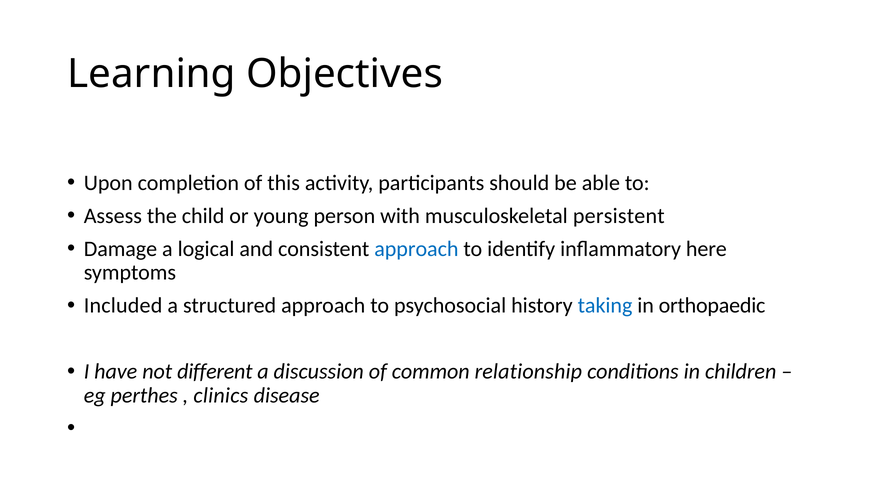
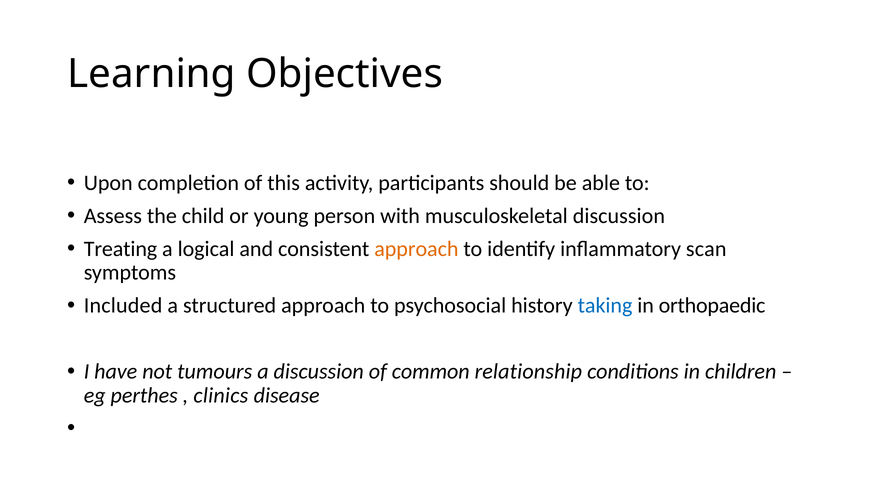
musculoskeletal persistent: persistent -> discussion
Damage: Damage -> Treating
approach at (416, 249) colour: blue -> orange
here: here -> scan
different: different -> tumours
